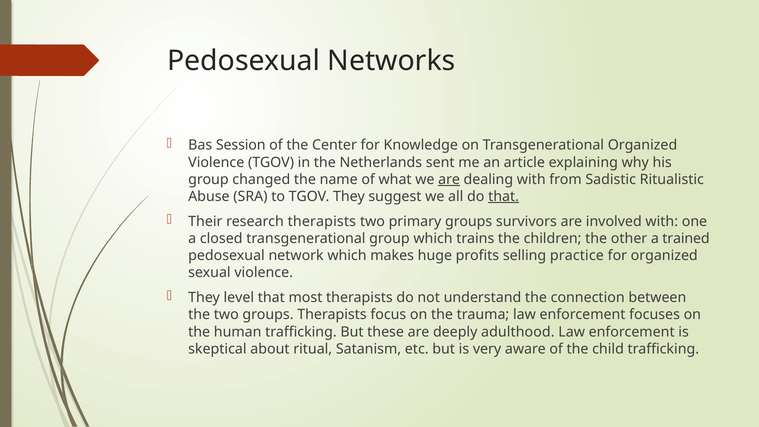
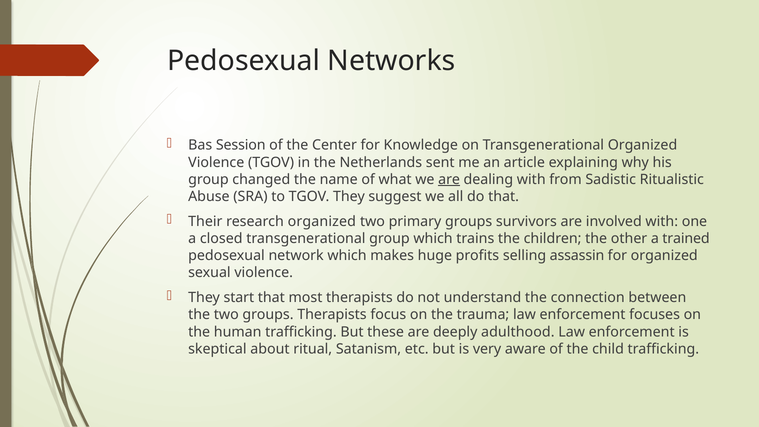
that at (504, 196) underline: present -> none
research therapists: therapists -> organized
practice: practice -> assassin
level: level -> start
